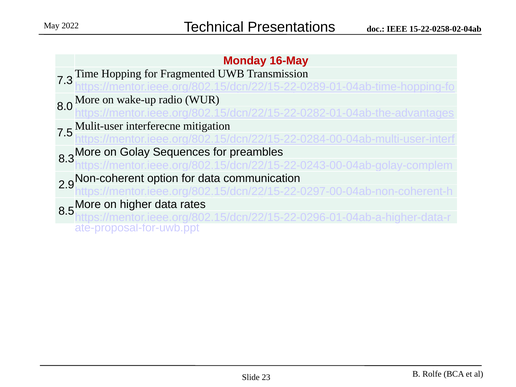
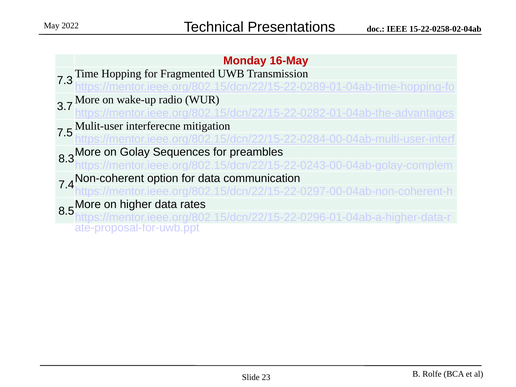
8.0: 8.0 -> 3.7
2.9: 2.9 -> 7.4
